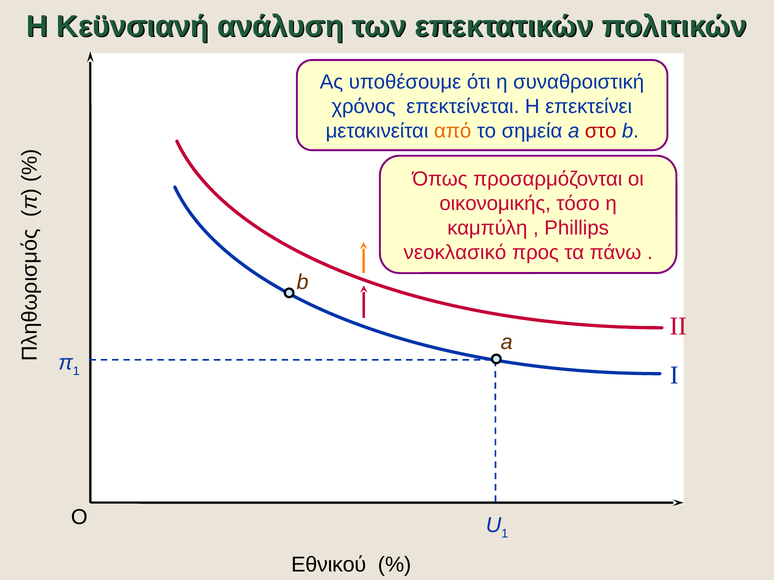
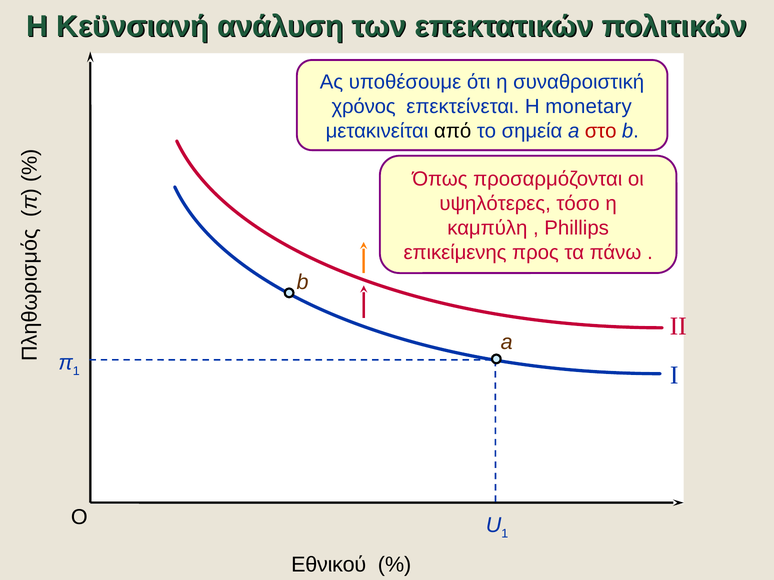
επεκτείνει: επεκτείνει -> monetary
από colour: orange -> black
οικονομικής: οικονομικής -> υψηλότερες
νεοκλασικό: νεοκλασικό -> επικείμενης
